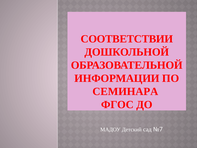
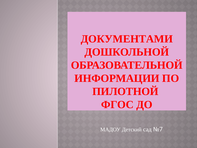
СООТВЕТСТВИИ: СООТВЕТСТВИИ -> ДОКУМЕНТАМИ
СЕМИНАРА: СЕМИНАРА -> ПИЛОТНОЙ
